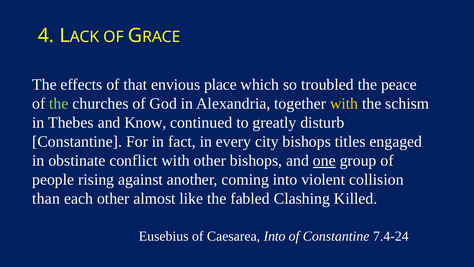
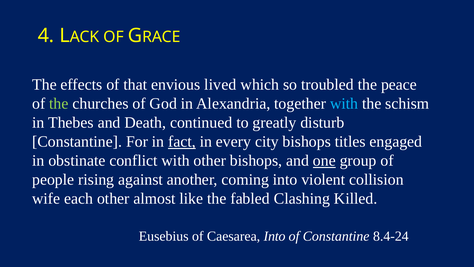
place: place -> lived
with at (344, 103) colour: yellow -> light blue
Know: Know -> Death
fact underline: none -> present
than: than -> wife
7.4-24: 7.4-24 -> 8.4-24
